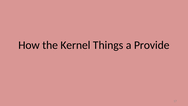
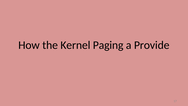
Things: Things -> Paging
